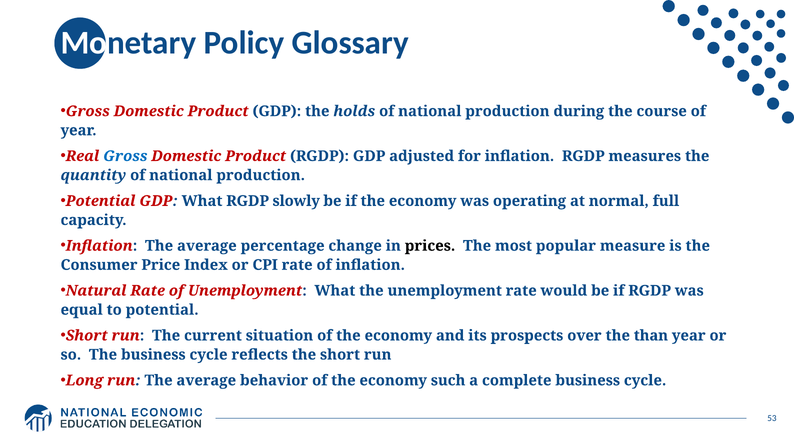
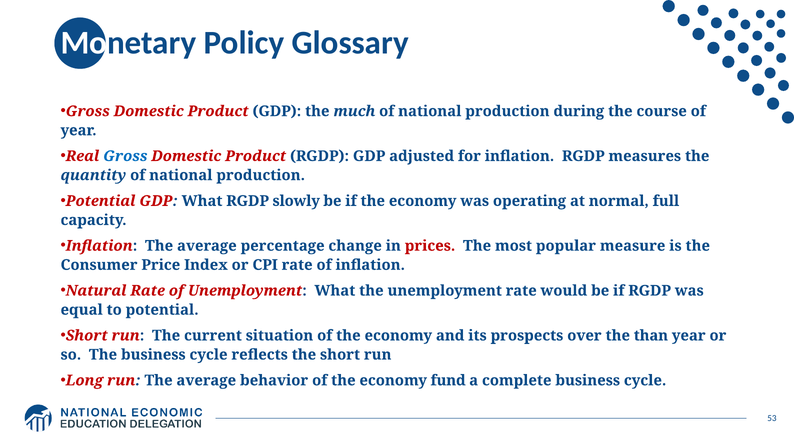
holds: holds -> much
prices colour: black -> red
such: such -> fund
